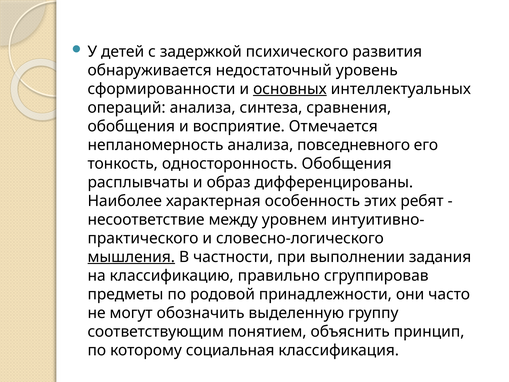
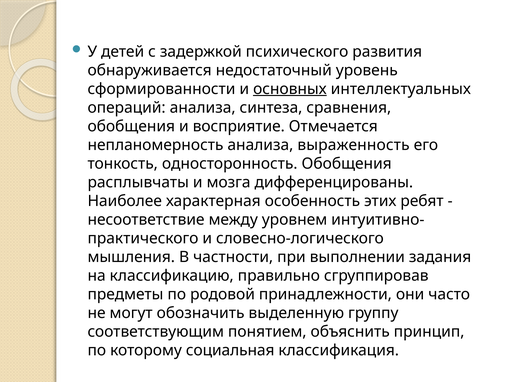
повседневного: повседневного -> выраженность
образ: образ -> мозга
мышления underline: present -> none
